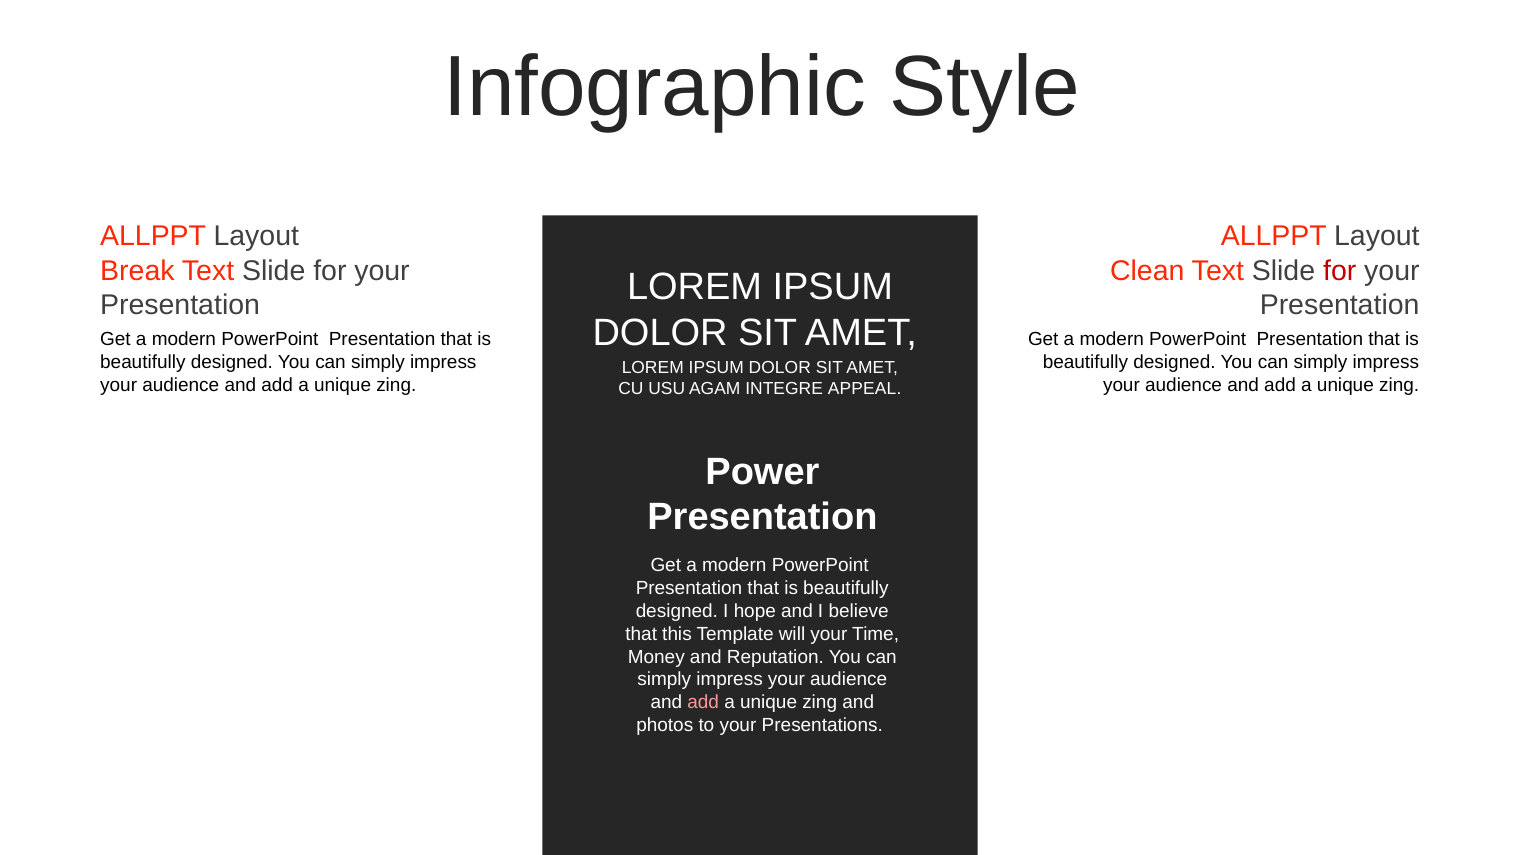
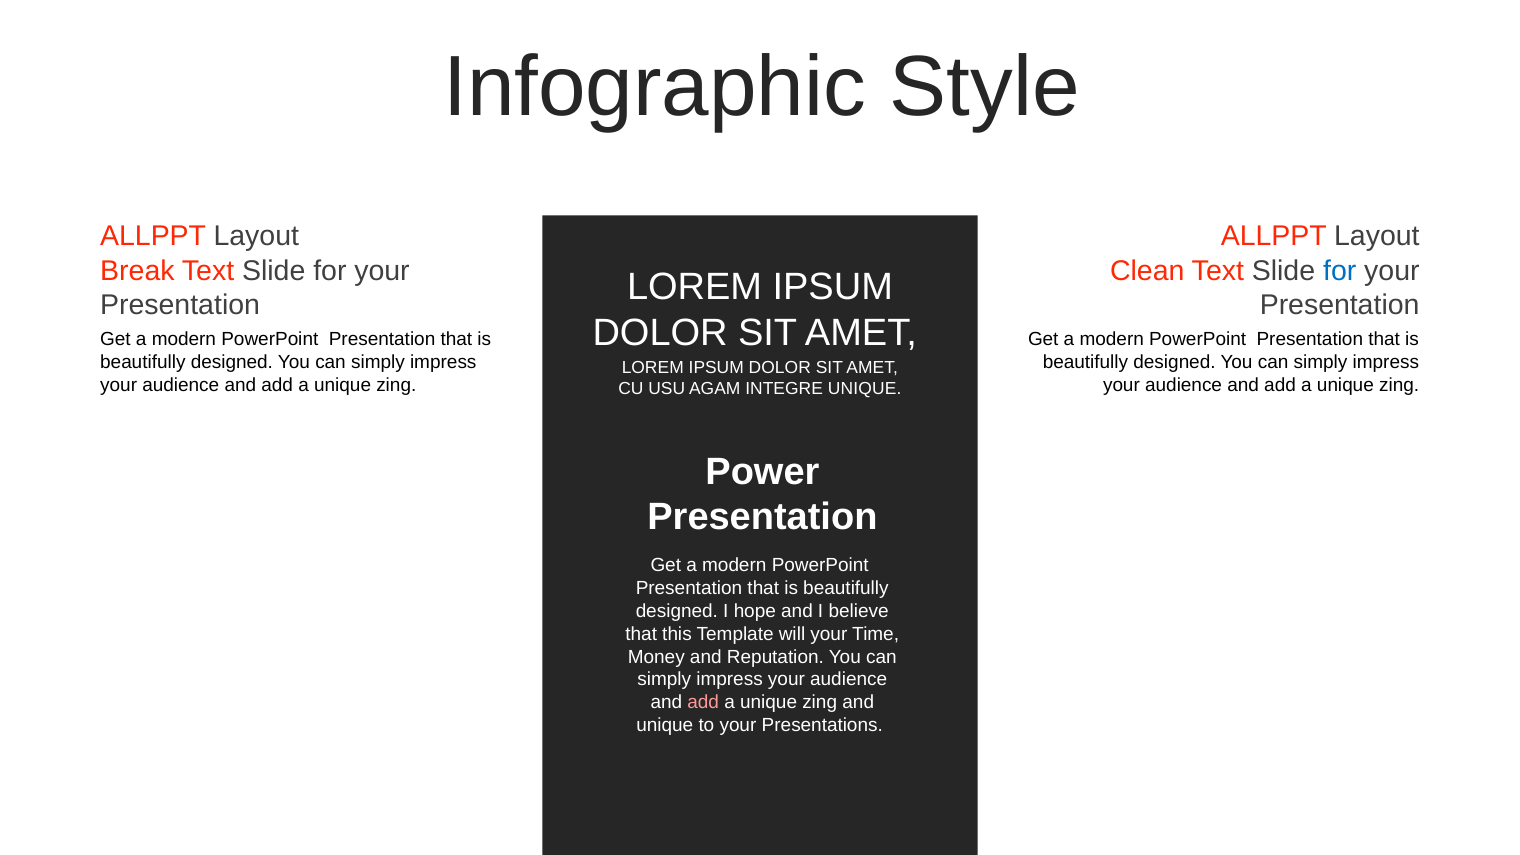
for at (1340, 271) colour: red -> blue
INTEGRE APPEAL: APPEAL -> UNIQUE
photos at (665, 725): photos -> unique
